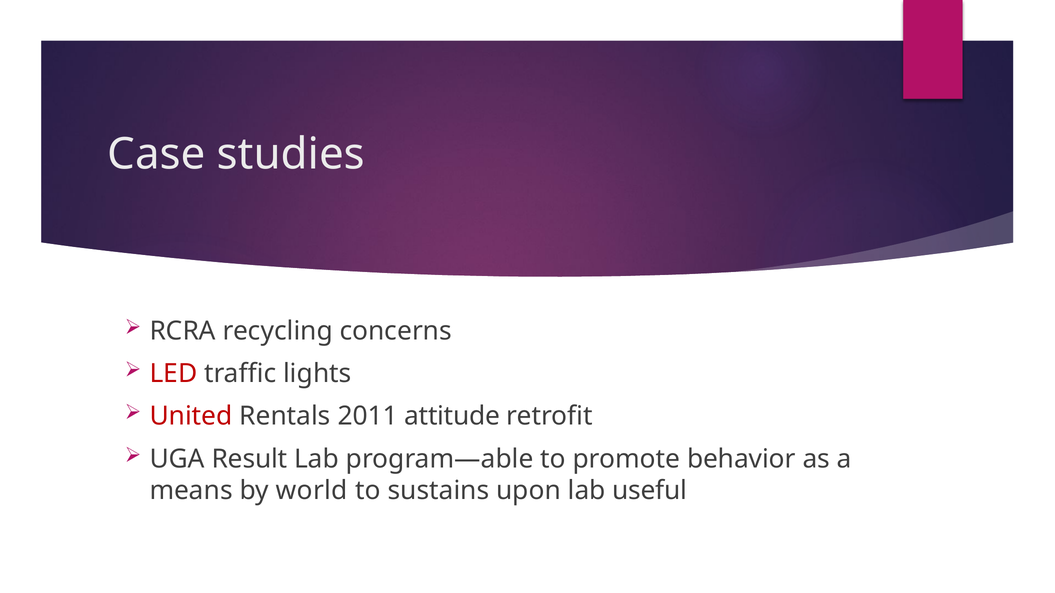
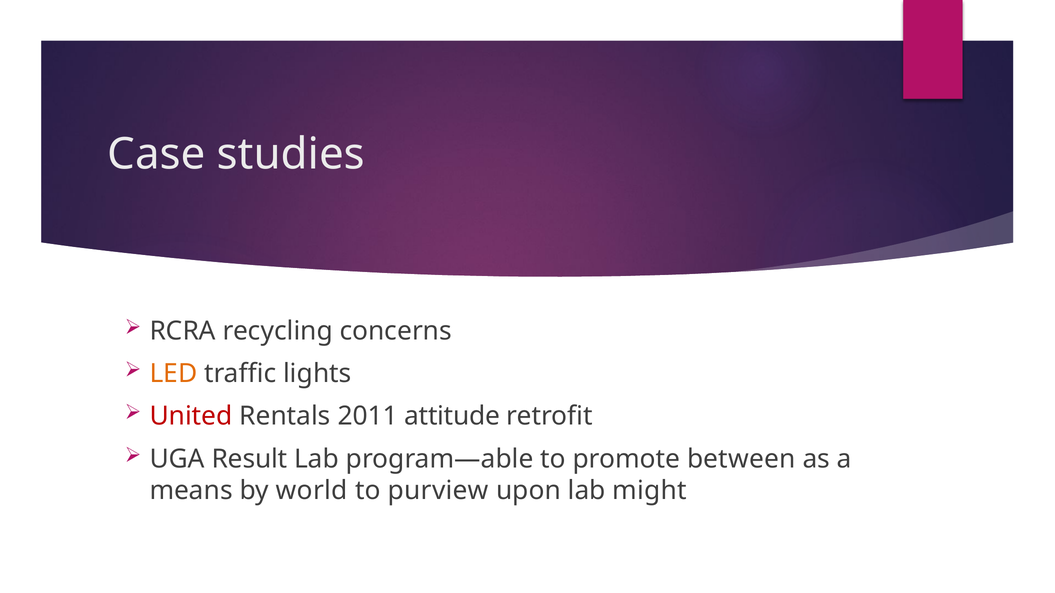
LED colour: red -> orange
behavior: behavior -> between
sustains: sustains -> purview
useful: useful -> might
